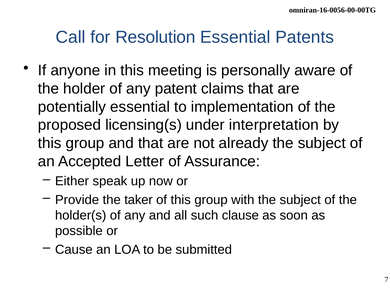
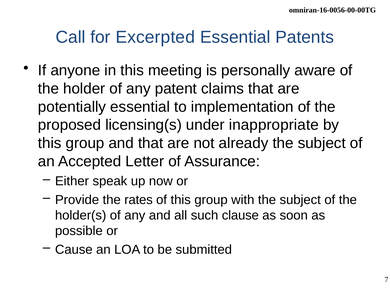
Resolution: Resolution -> Excerpted
interpretation: interpretation -> inappropriate
taker: taker -> rates
